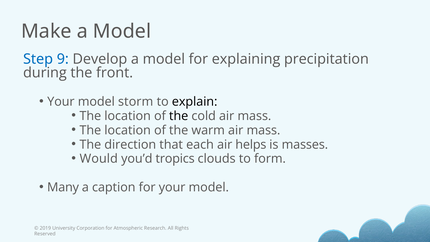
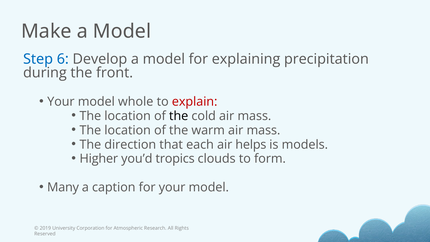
9: 9 -> 6
storm: storm -> whole
explain colour: black -> red
masses: masses -> models
Would: Would -> Higher
